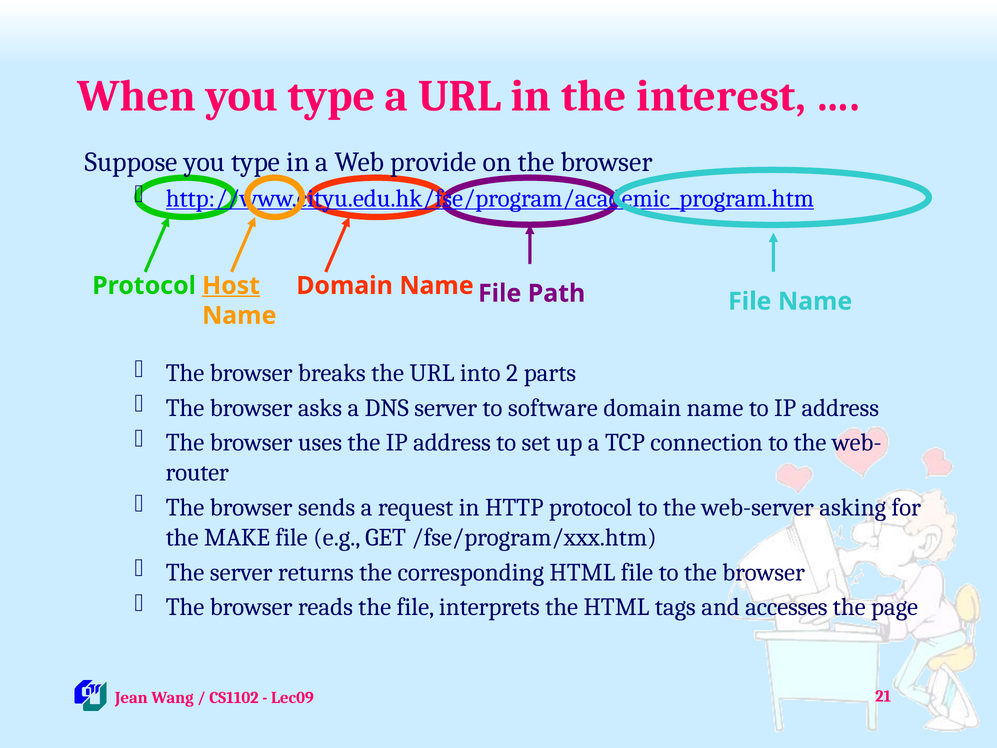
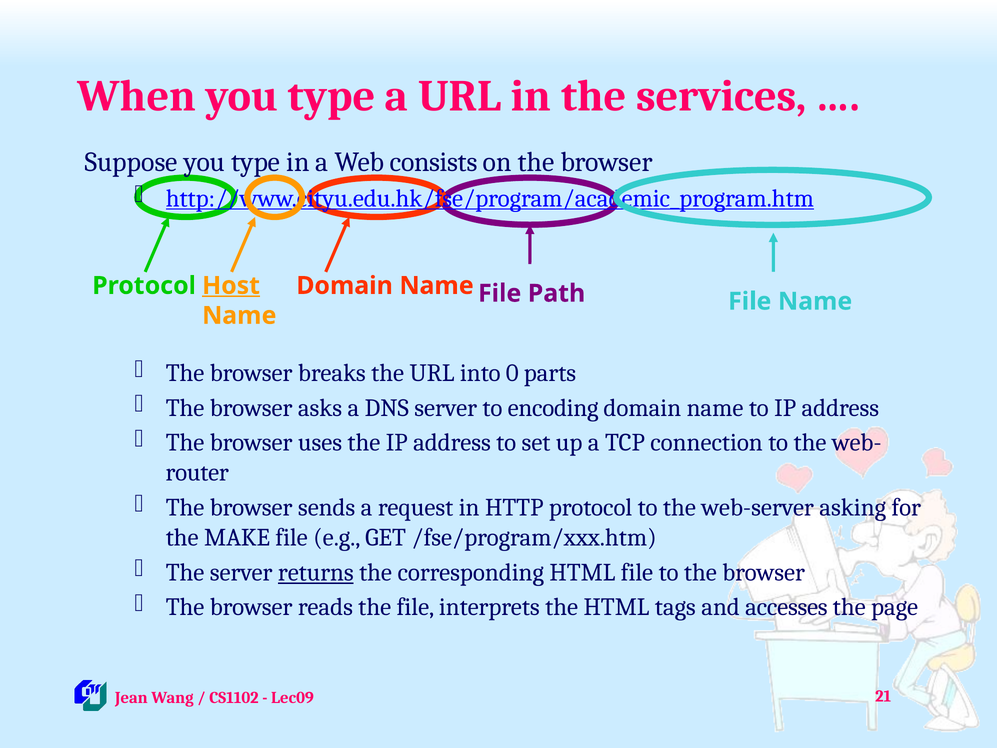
interest: interest -> services
provide: provide -> consists
2: 2 -> 0
software: software -> encoding
returns underline: none -> present
